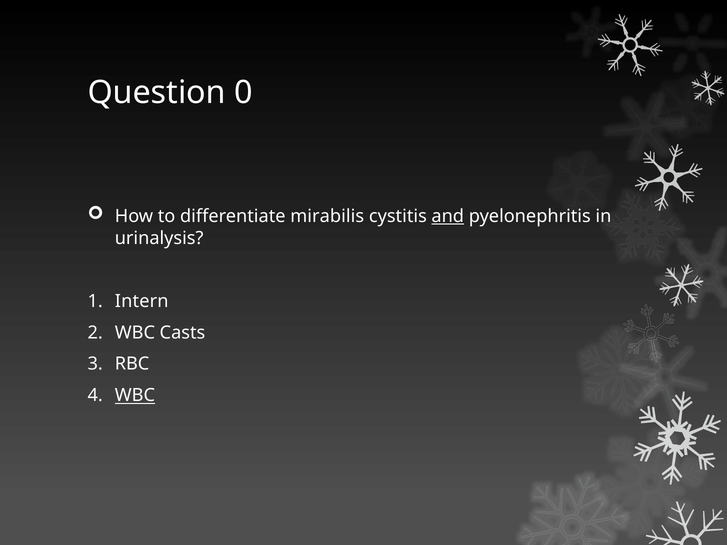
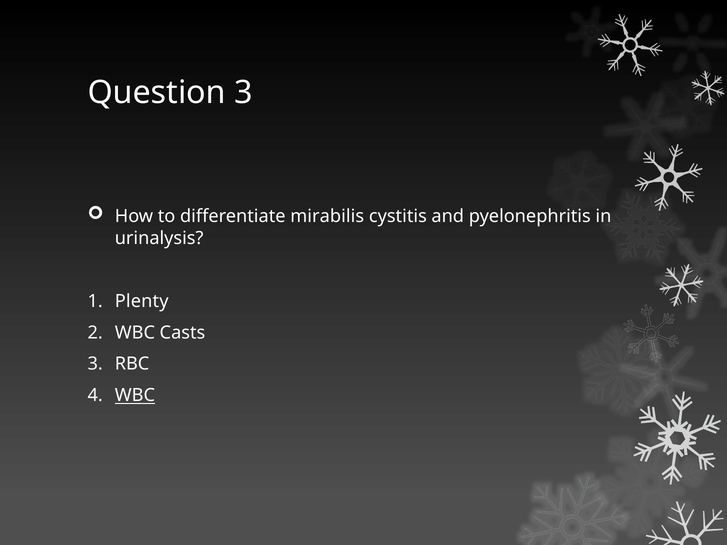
Question 0: 0 -> 3
and underline: present -> none
Intern: Intern -> Plenty
